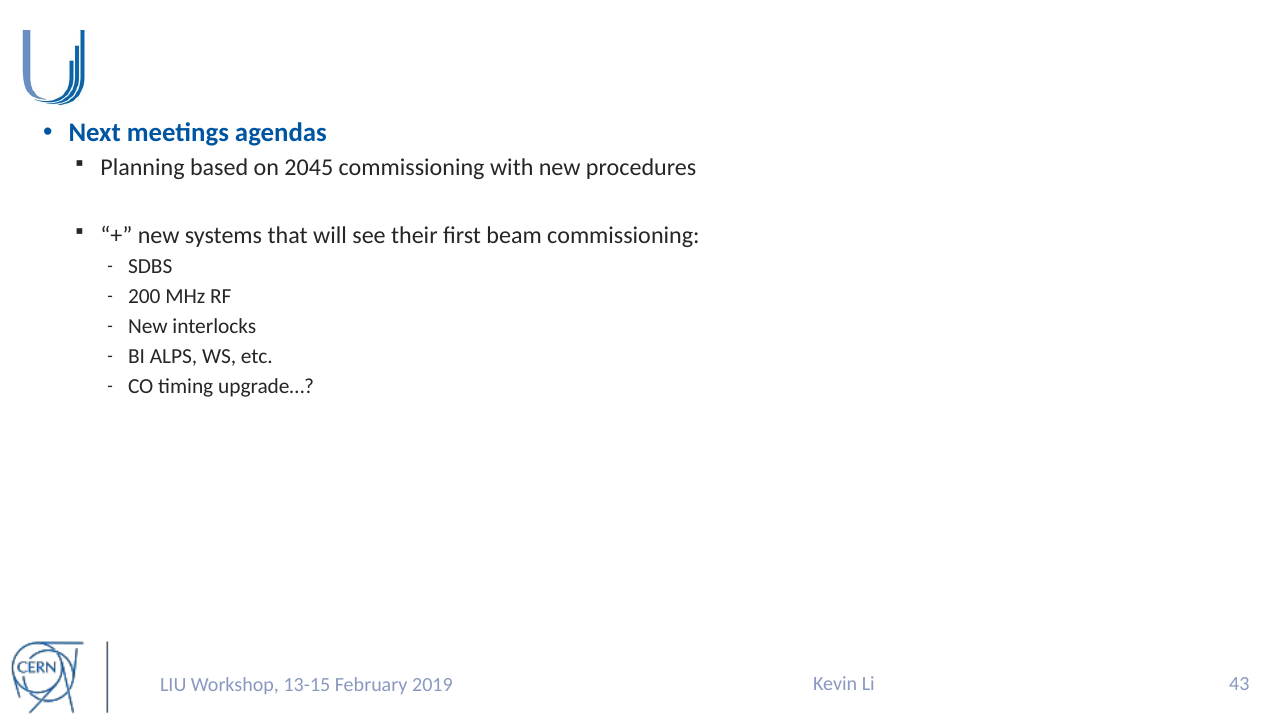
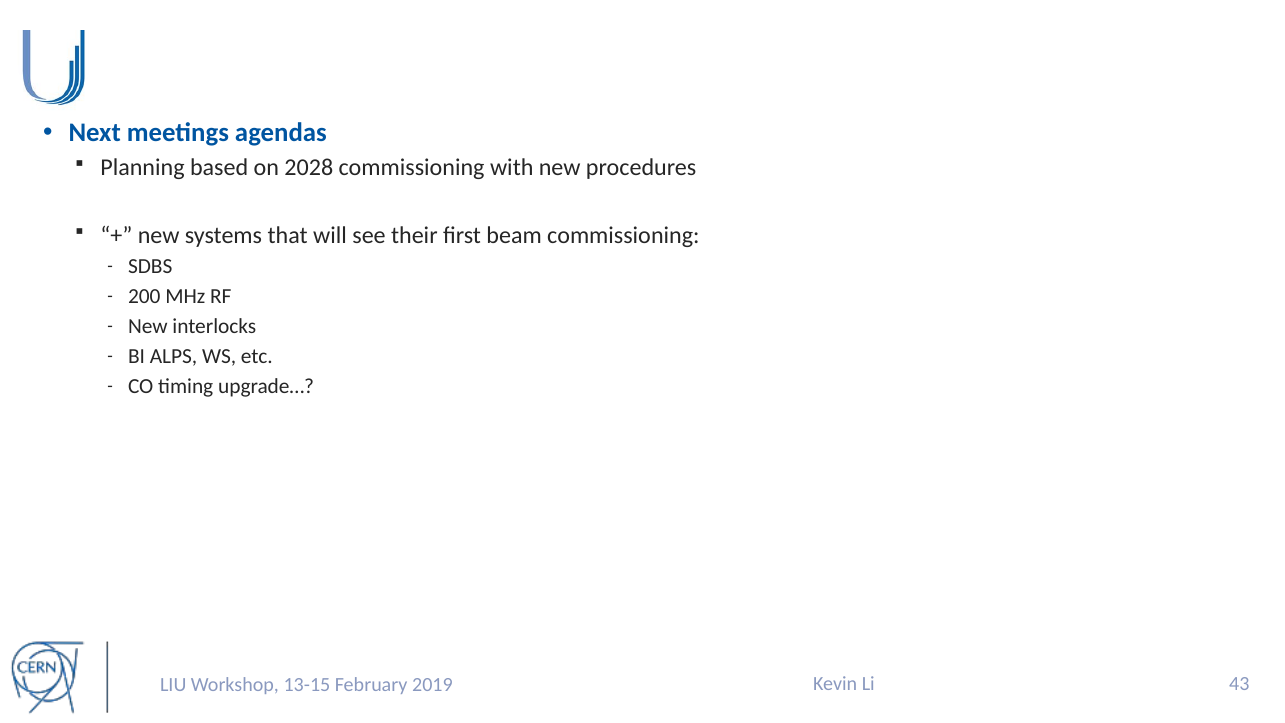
2045: 2045 -> 2028
